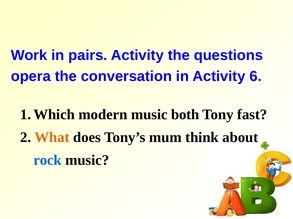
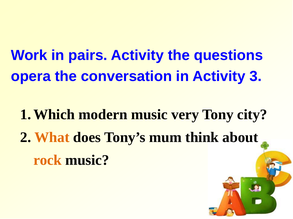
6: 6 -> 3
both: both -> very
fast: fast -> city
rock colour: blue -> orange
